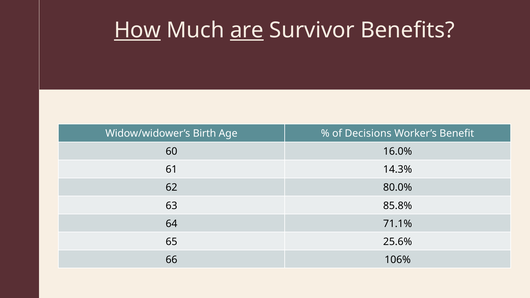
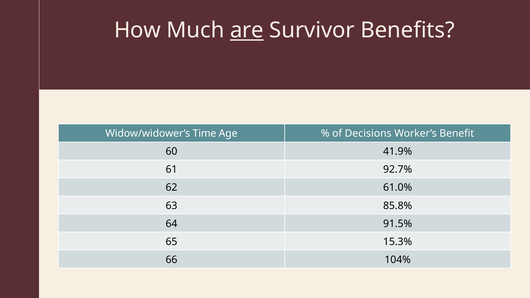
How underline: present -> none
Birth: Birth -> Time
16.0%: 16.0% -> 41.9%
14.3%: 14.3% -> 92.7%
80.0%: 80.0% -> 61.0%
71.1%: 71.1% -> 91.5%
25.6%: 25.6% -> 15.3%
106%: 106% -> 104%
